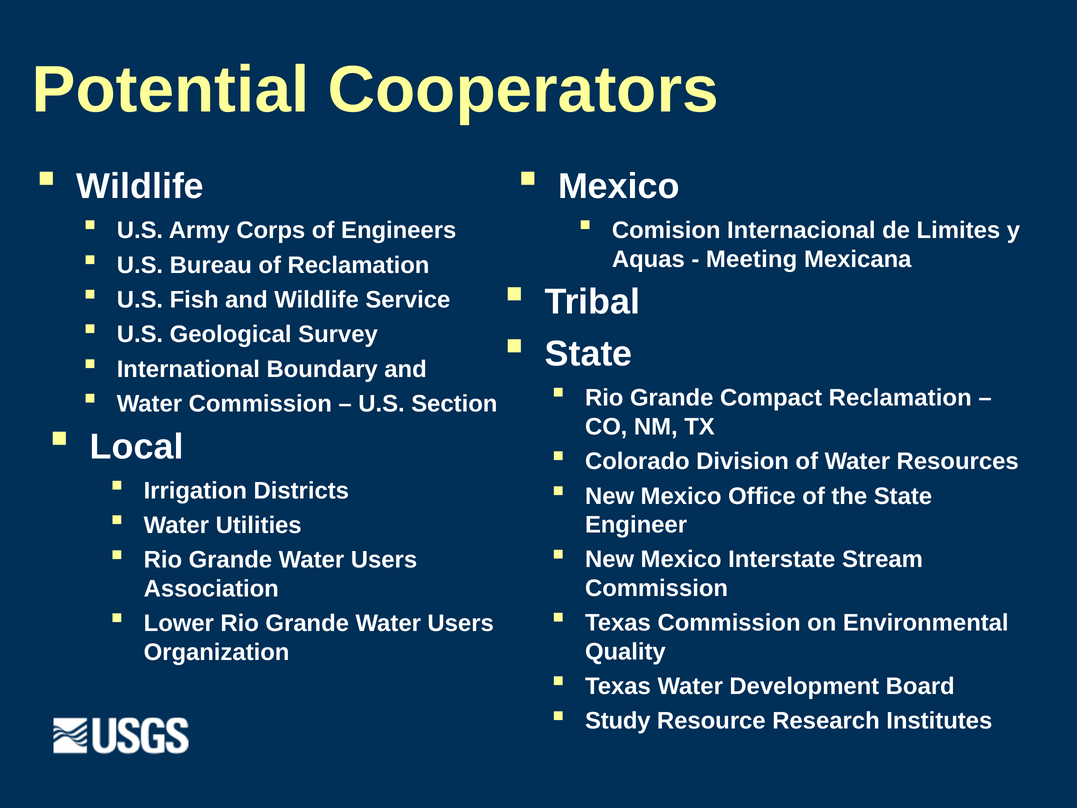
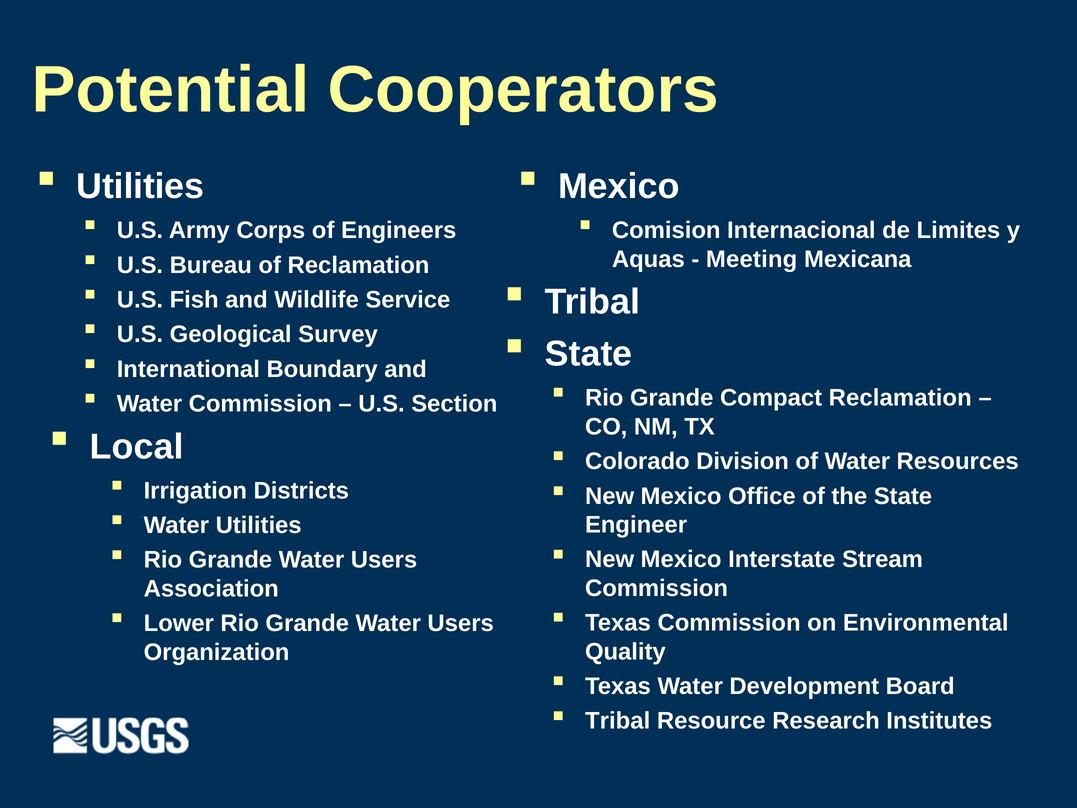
Wildlife at (140, 186): Wildlife -> Utilities
Study at (618, 721): Study -> Tribal
